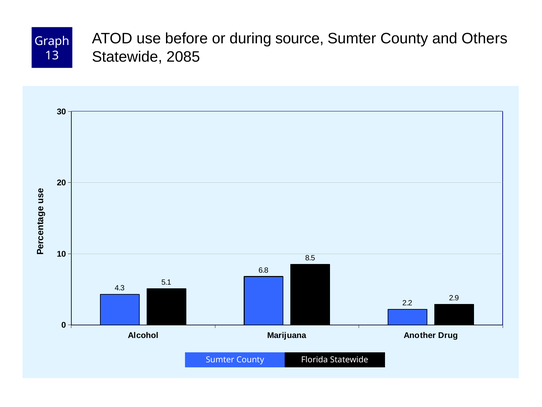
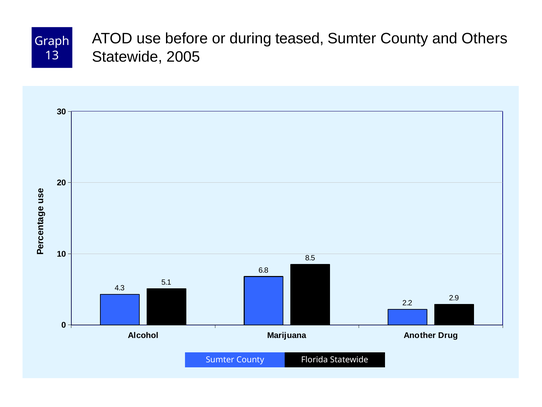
source: source -> teased
2085: 2085 -> 2005
